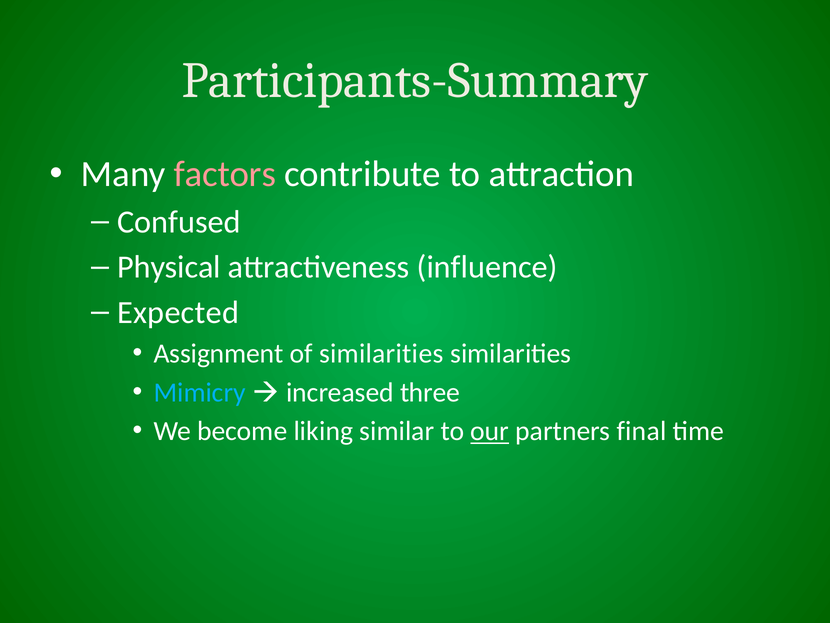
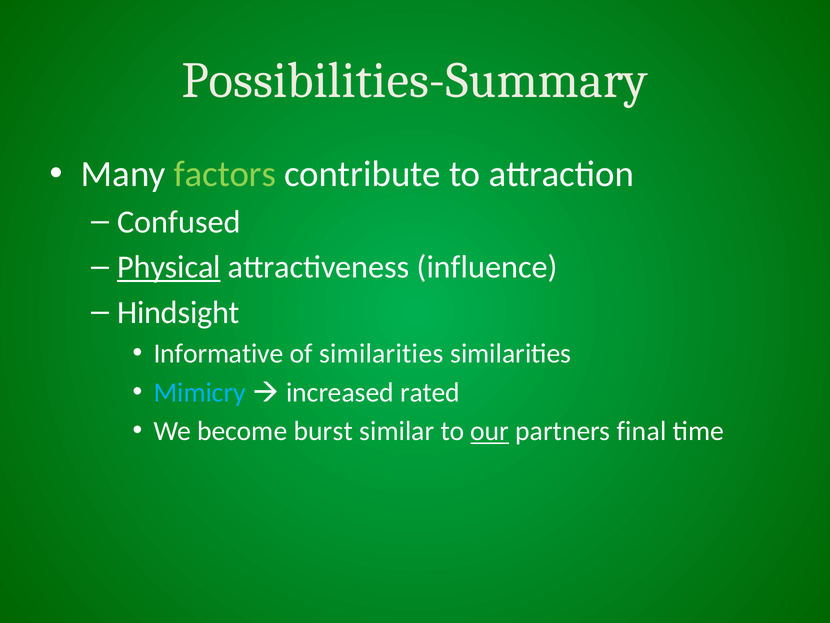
Participants-Summary: Participants-Summary -> Possibilities-Summary
factors colour: pink -> light green
Physical underline: none -> present
Expected: Expected -> Hindsight
Assignment: Assignment -> Informative
three: three -> rated
liking: liking -> burst
